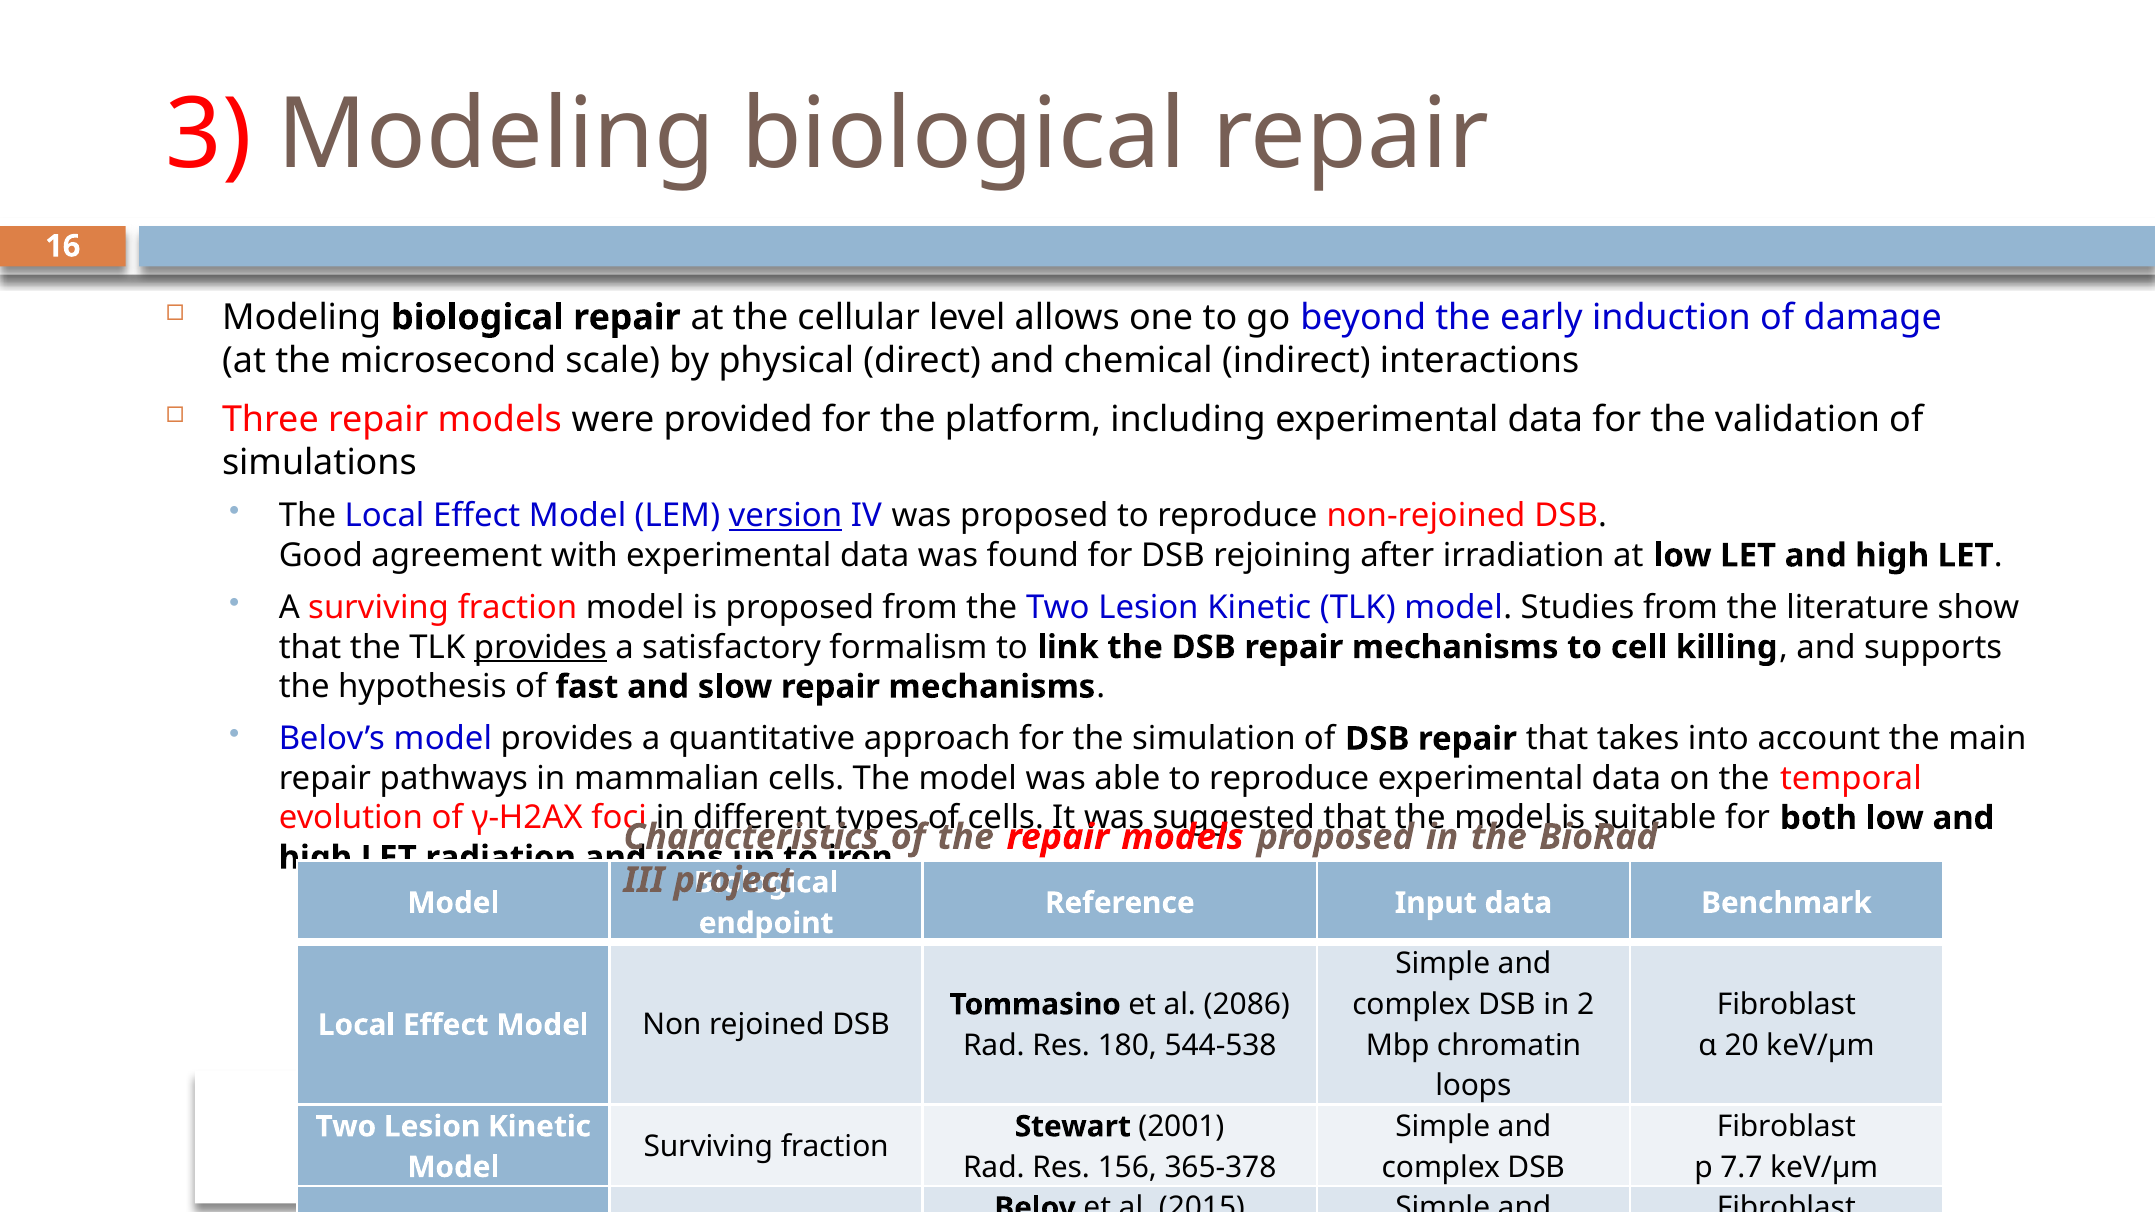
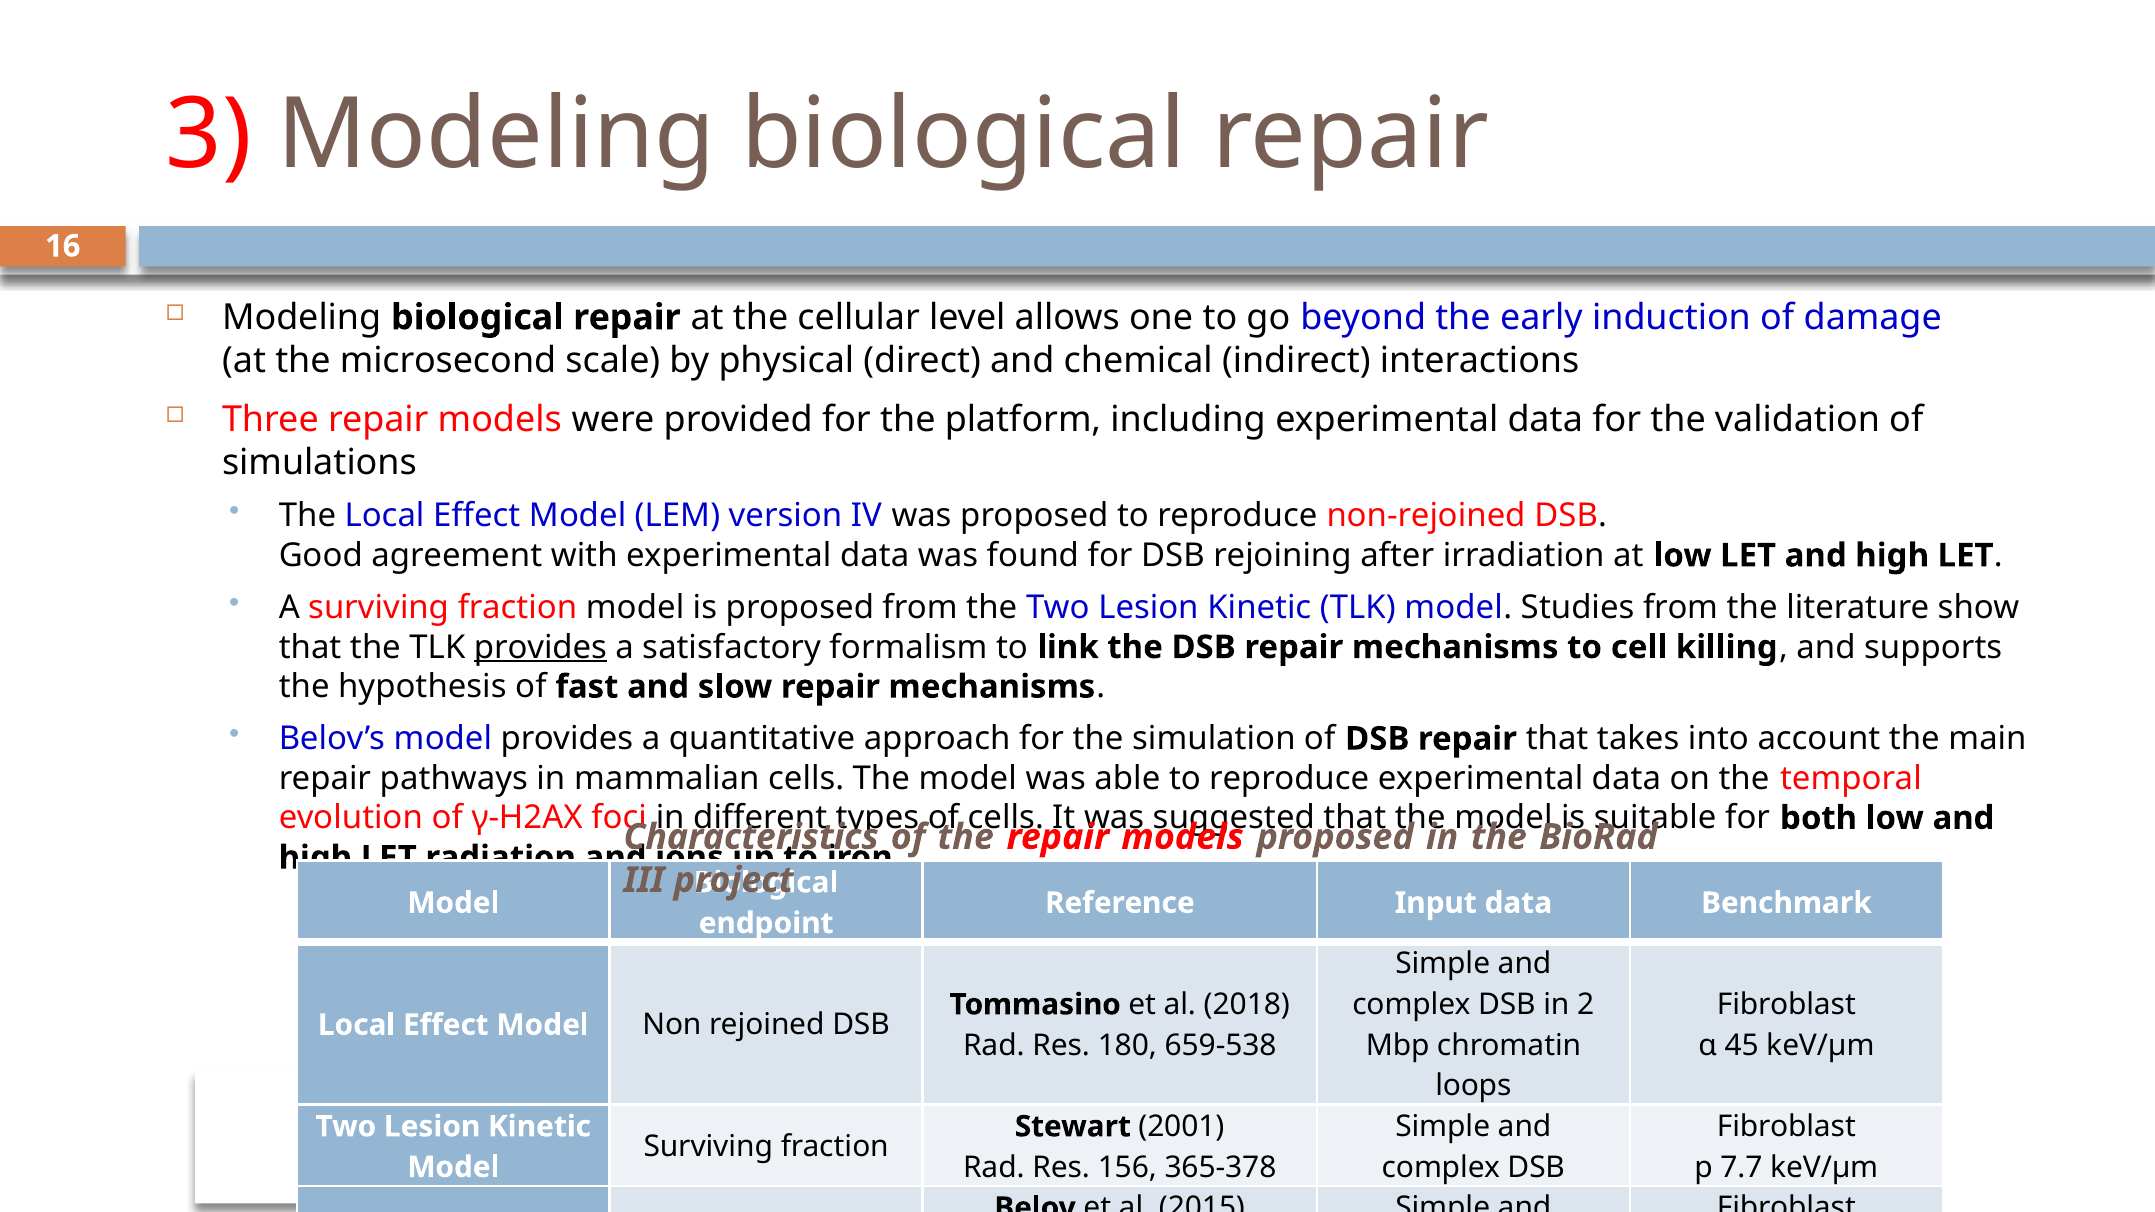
version underline: present -> none
2086: 2086 -> 2018
544-538: 544-538 -> 659-538
20: 20 -> 45
